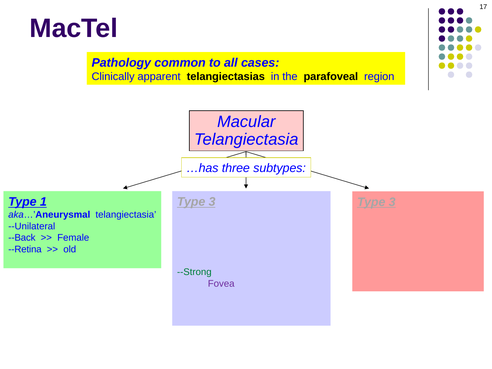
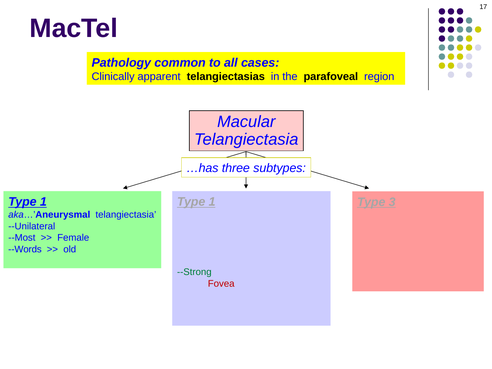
3 at (212, 202): 3 -> 1
--Back: --Back -> --Most
--Retina: --Retina -> --Words
Fovea colour: purple -> red
